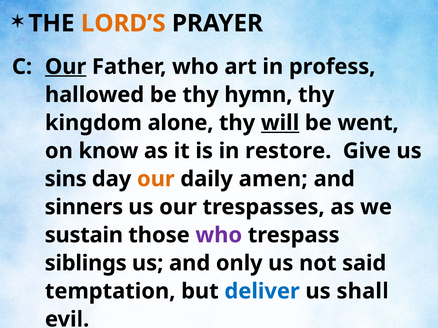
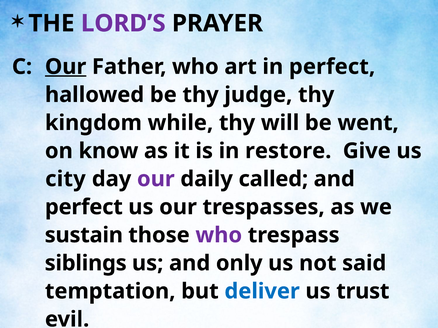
LORD’S colour: orange -> purple
in profess: profess -> perfect
hymn: hymn -> judge
alone: alone -> while
will underline: present -> none
sins: sins -> city
our at (156, 179) colour: orange -> purple
amen: amen -> called
sinners at (84, 207): sinners -> perfect
shall: shall -> trust
